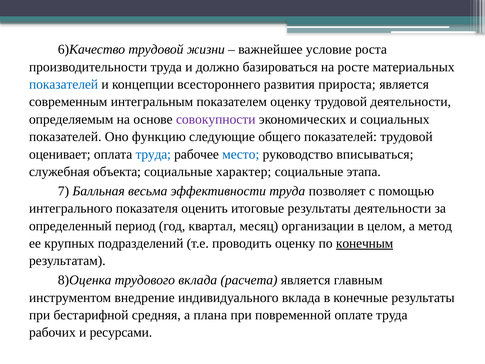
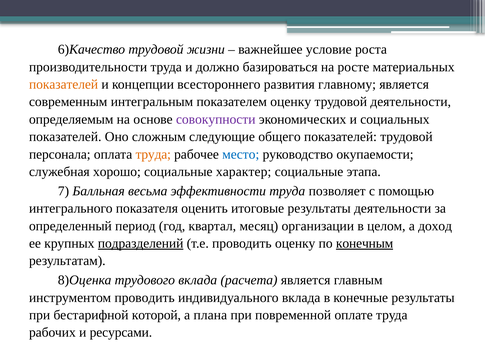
показателей at (64, 84) colour: blue -> orange
прироста: прироста -> главному
функцию: функцию -> сложным
оценивает: оценивает -> персонала
труда at (153, 154) colour: blue -> orange
вписываться: вписываться -> окупаемости
объекта: объекта -> хорошо
метод: метод -> доход
подразделений underline: none -> present
инструментом внедрение: внедрение -> проводить
средняя: средняя -> которой
